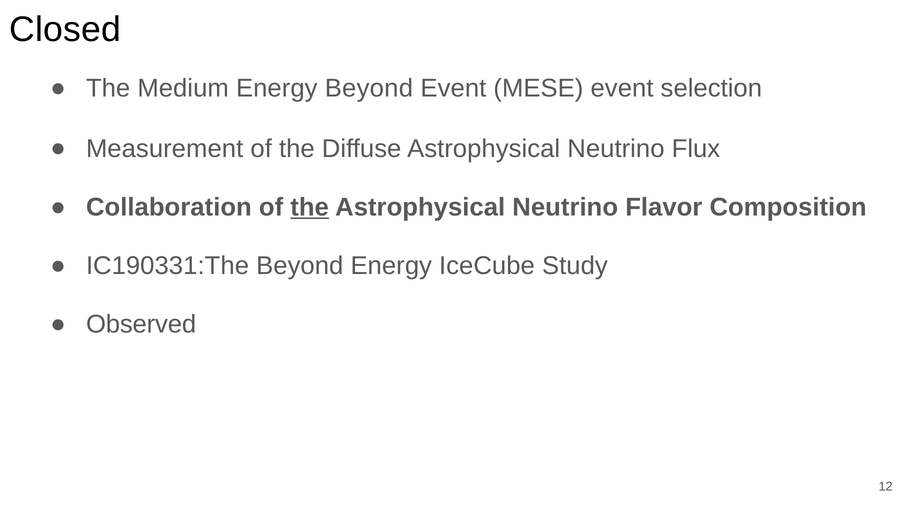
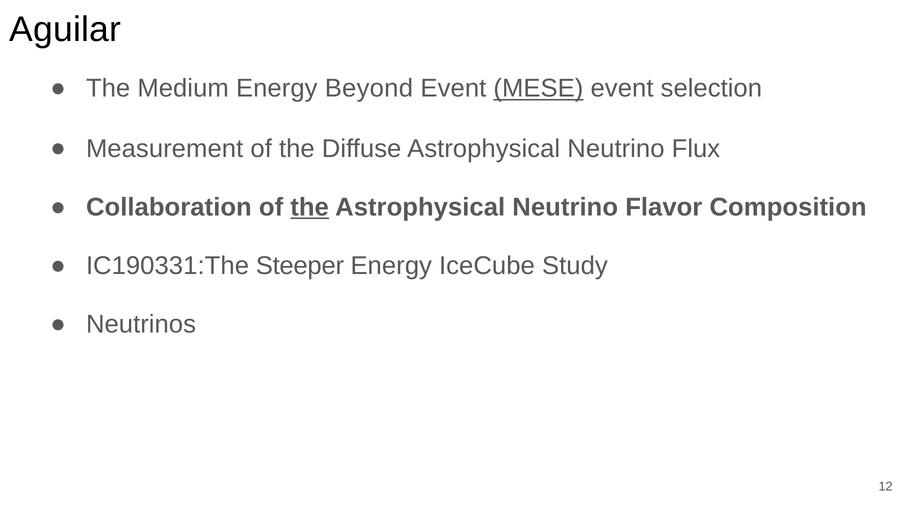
Closed: Closed -> Aguilar
MESE underline: none -> present
IC190331:The Beyond: Beyond -> Steeper
Observed: Observed -> Neutrinos
